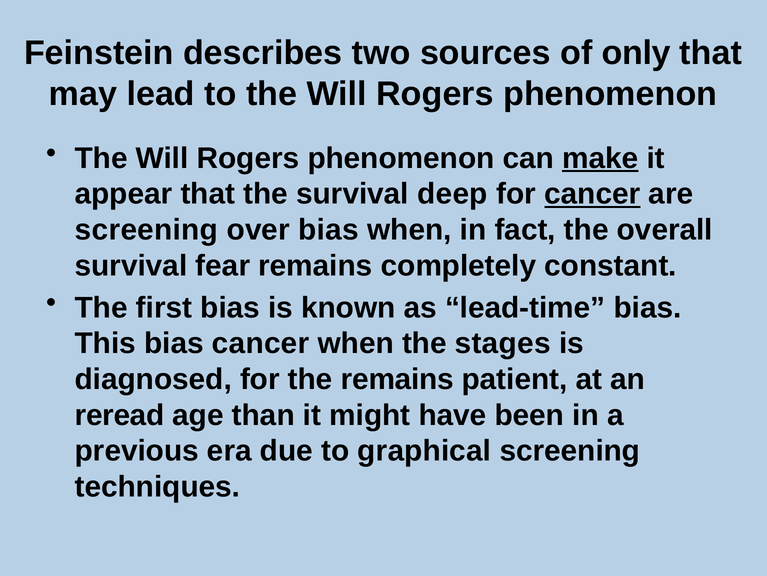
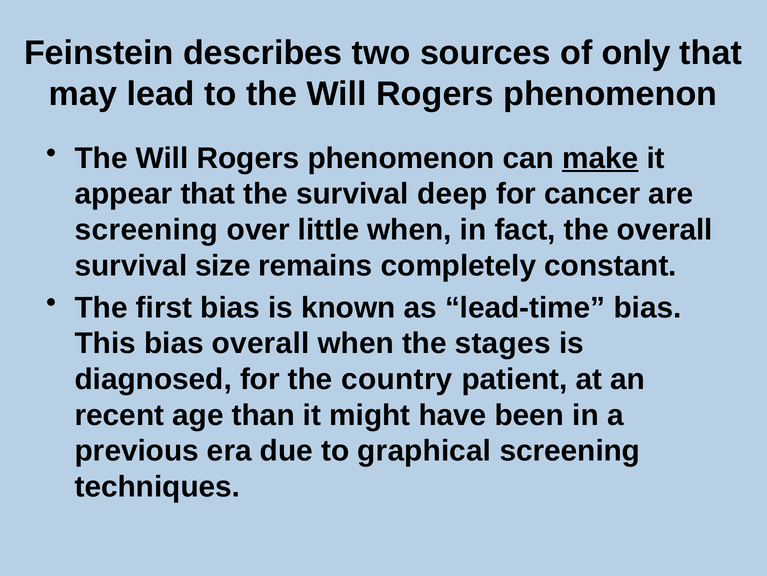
cancer at (592, 194) underline: present -> none
over bias: bias -> little
fear: fear -> size
bias cancer: cancer -> overall
the remains: remains -> country
reread: reread -> recent
